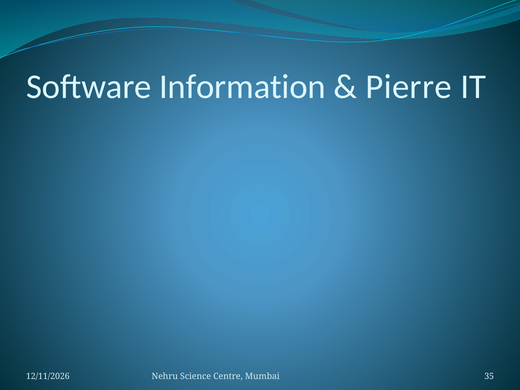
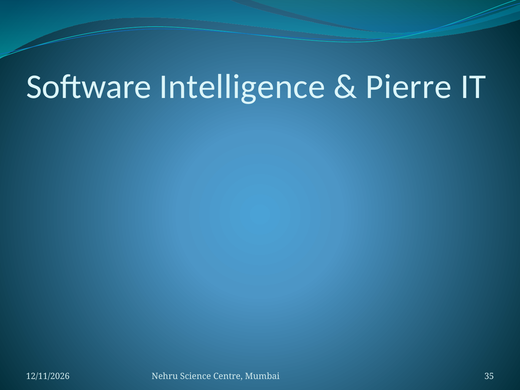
Information: Information -> Intelligence
